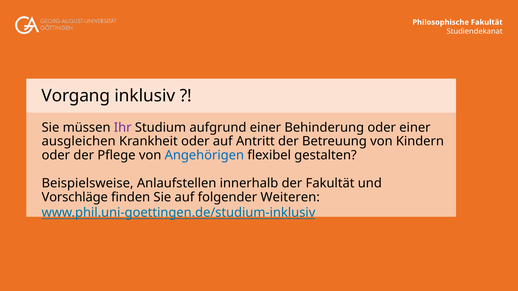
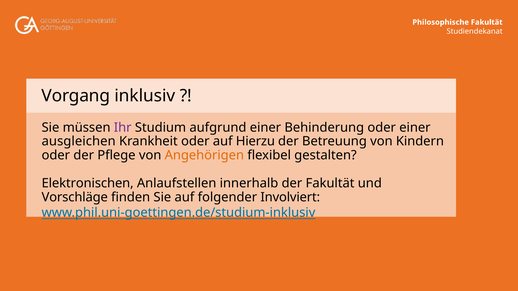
Antritt: Antritt -> Hierzu
Angehörigen colour: blue -> orange
Beispielsweise: Beispielsweise -> Elektronischen
Weiteren: Weiteren -> Involviert
